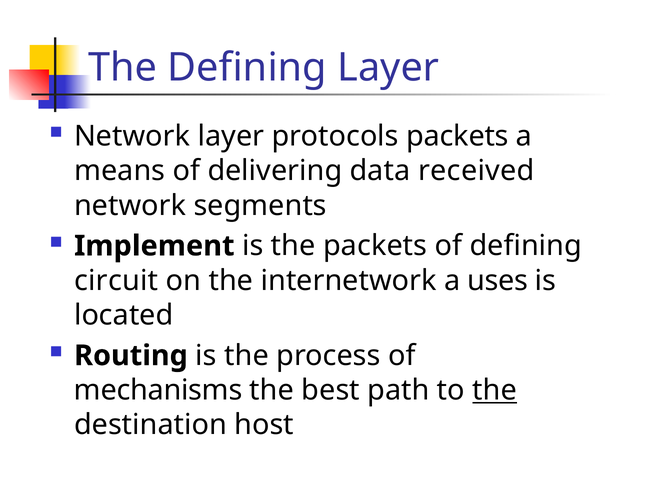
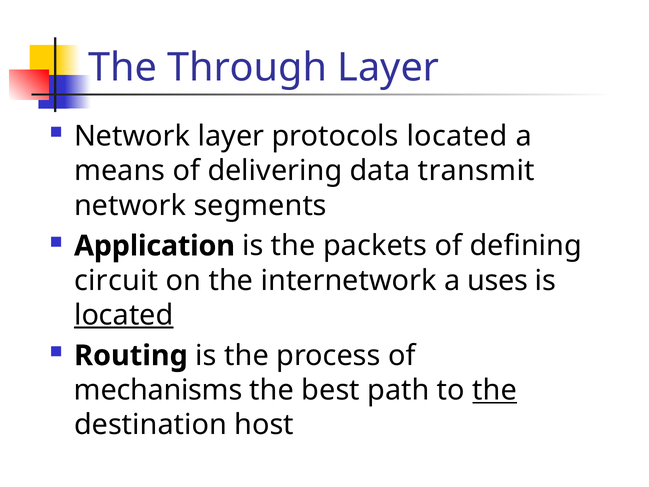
The Defining: Defining -> Through
protocols packets: packets -> located
received: received -> transmit
Implement: Implement -> Application
located at (124, 315) underline: none -> present
